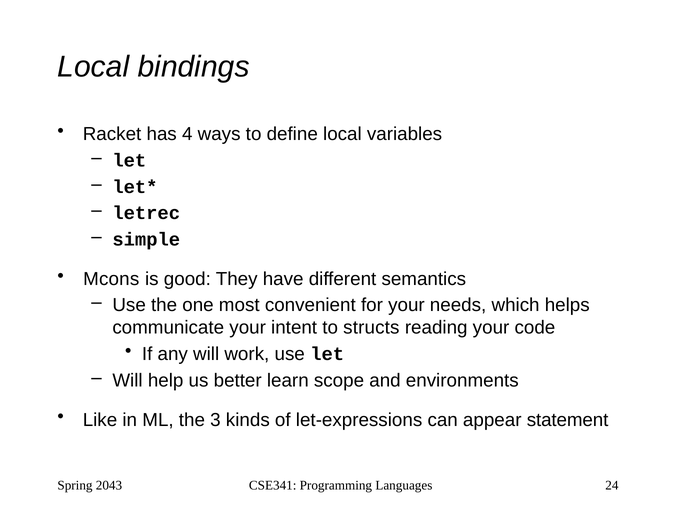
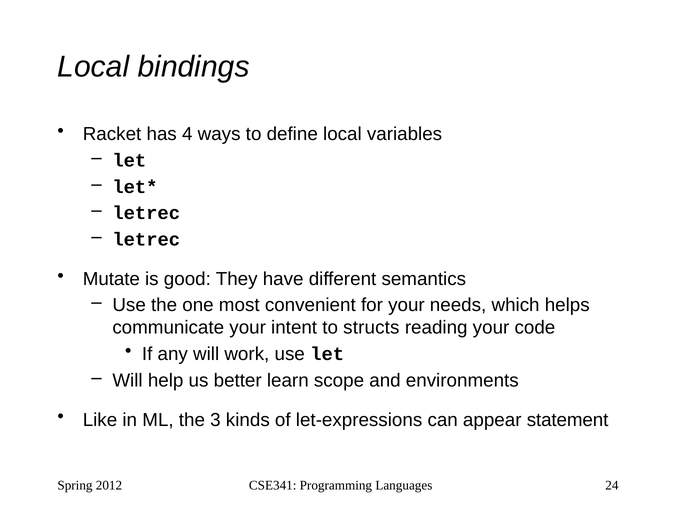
simple at (146, 239): simple -> letrec
Mcons: Mcons -> Mutate
2043: 2043 -> 2012
